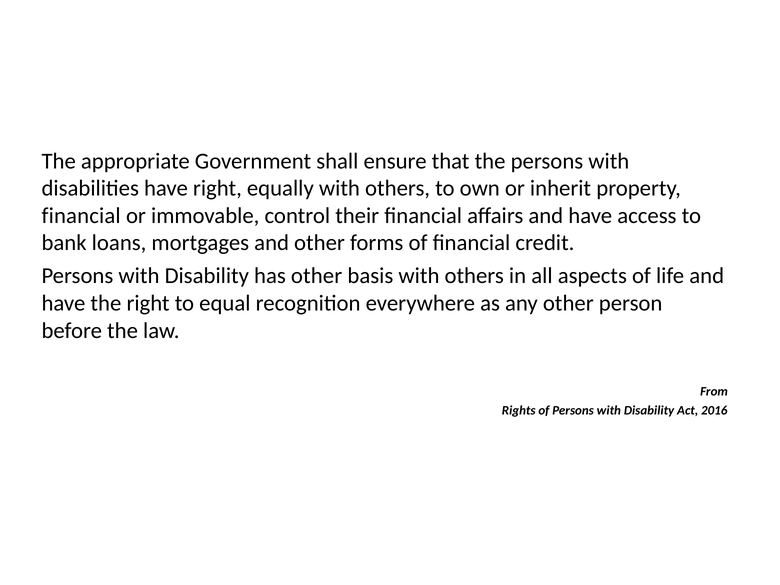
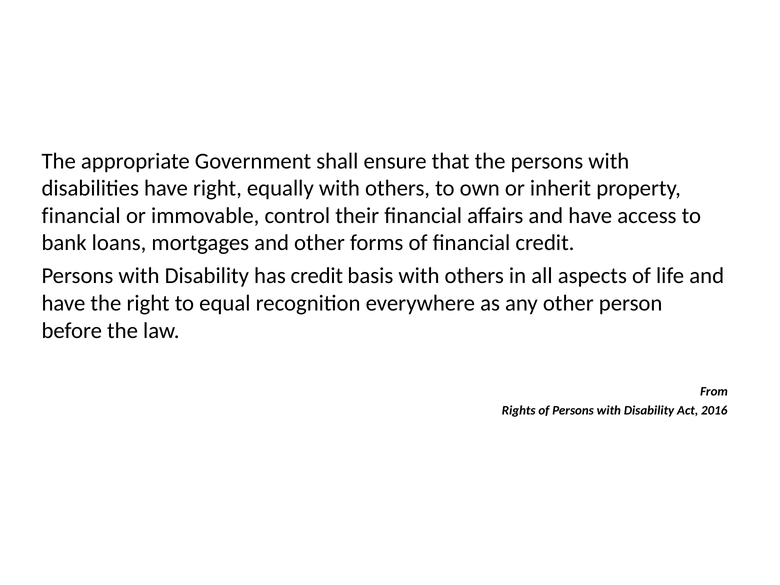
has other: other -> credit
